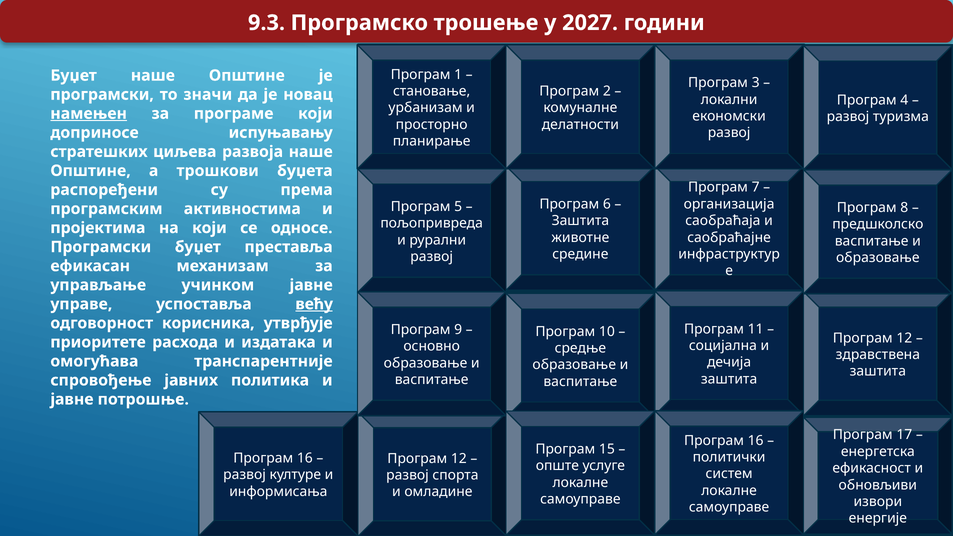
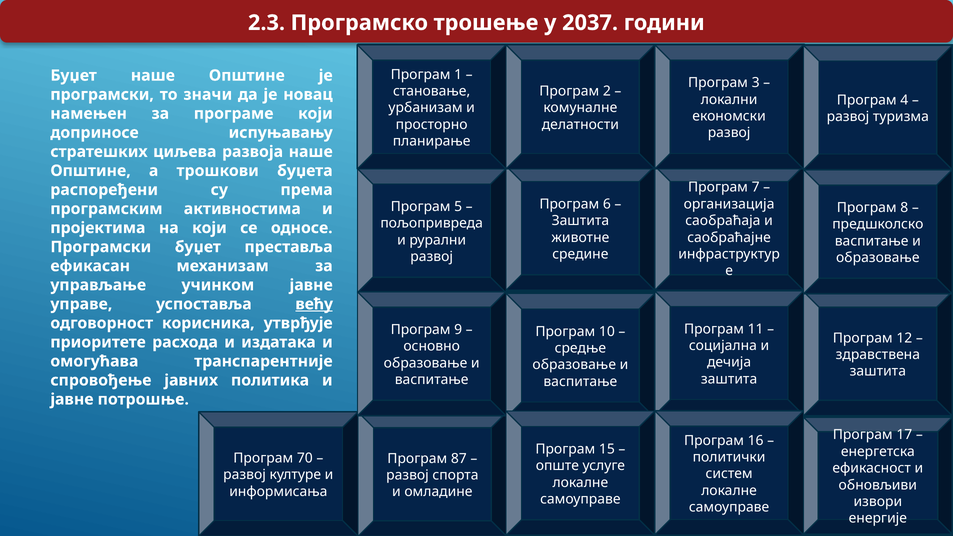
9.3: 9.3 -> 2.3
2027: 2027 -> 2037
намењен underline: present -> none
16 at (305, 458): 16 -> 70
12 at (459, 459): 12 -> 87
